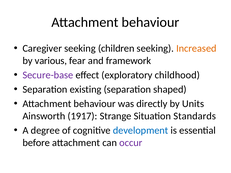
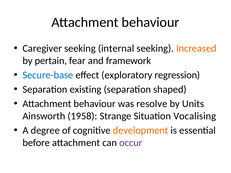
children: children -> internal
various: various -> pertain
Secure-base colour: purple -> blue
childhood: childhood -> regression
directly: directly -> resolve
1917: 1917 -> 1958
Standards: Standards -> Vocalising
development colour: blue -> orange
